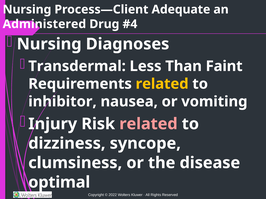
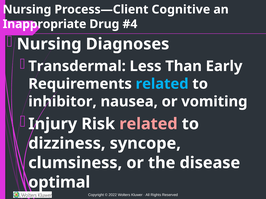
Adequate: Adequate -> Cognitive
Administered: Administered -> Inappropriate
Faint: Faint -> Early
related at (162, 84) colour: yellow -> light blue
